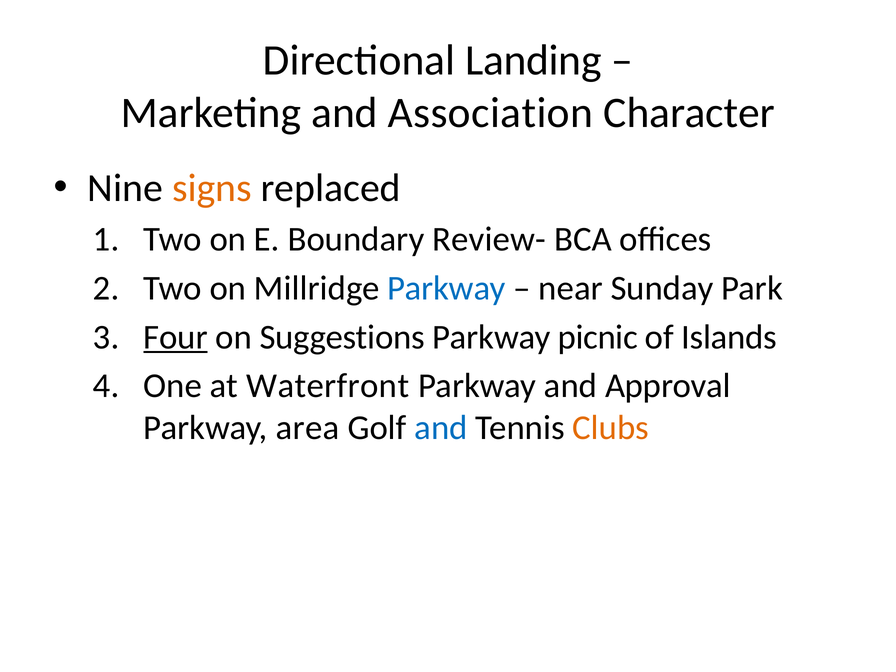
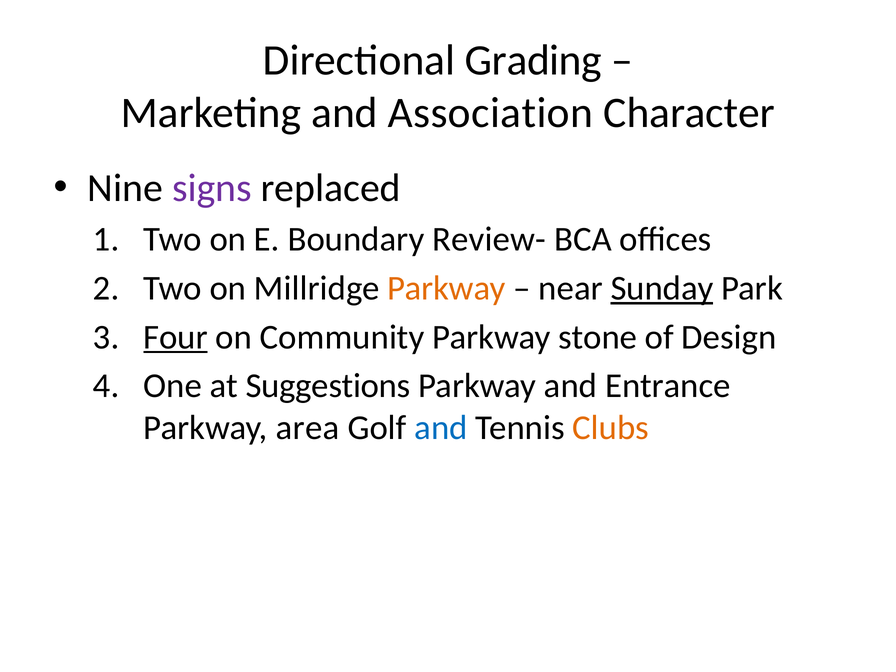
Landing: Landing -> Grading
signs colour: orange -> purple
Parkway at (446, 288) colour: blue -> orange
Sunday underline: none -> present
Suggestions: Suggestions -> Community
picnic: picnic -> stone
Islands: Islands -> Design
Waterfront: Waterfront -> Suggestions
Approval: Approval -> Entrance
